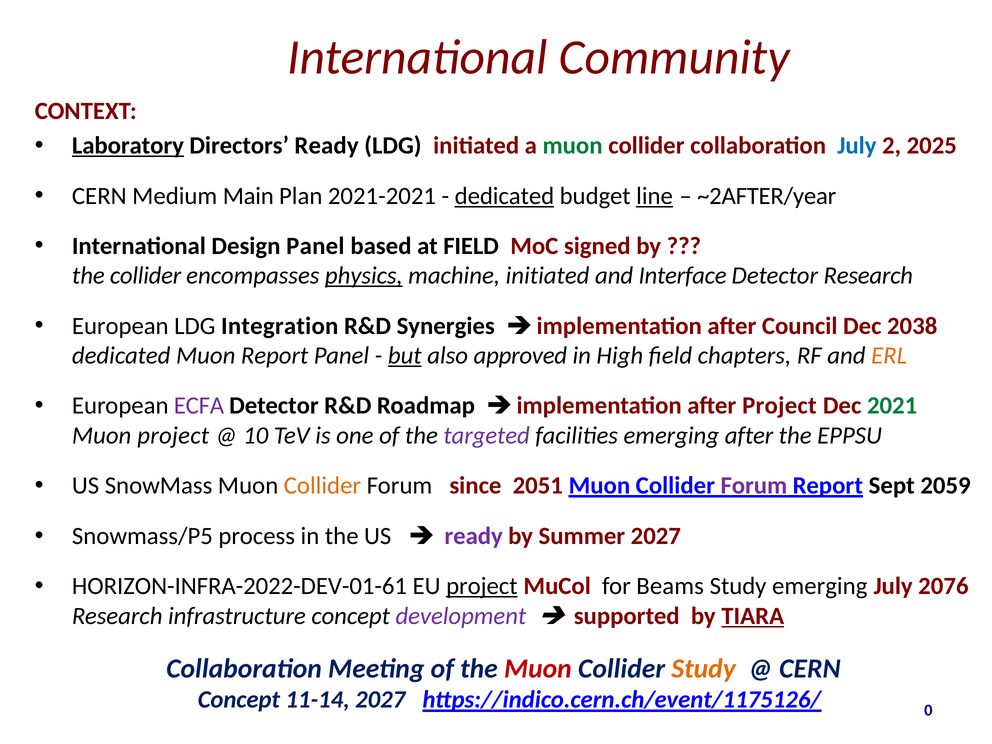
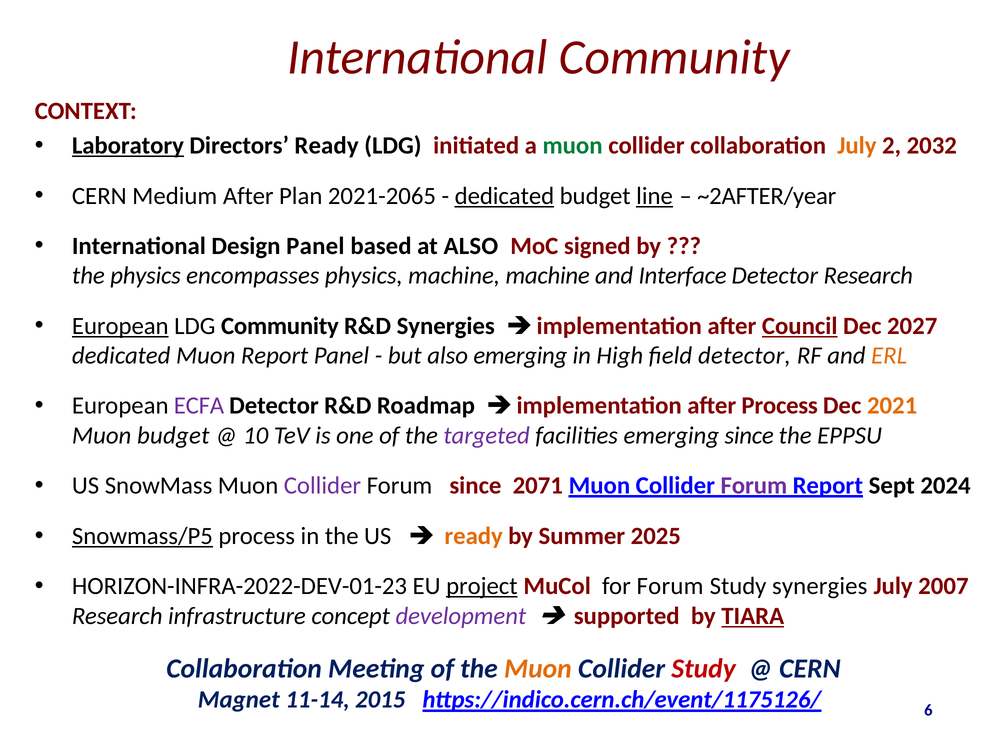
July at (857, 146) colour: blue -> orange
2025: 2025 -> 2032
Medium Main: Main -> After
2021-2021: 2021-2021 -> 2021-2065
at FIELD: FIELD -> ALSO
the collider: collider -> physics
physics at (364, 276) underline: present -> none
machine initiated: initiated -> machine
European at (120, 326) underline: none -> present
LDG Integration: Integration -> Community
Council underline: none -> present
2038: 2038 -> 2027
but underline: present -> none
also approved: approved -> emerging
field chapters: chapters -> detector
after Project: Project -> Process
2021 colour: green -> orange
Muon project: project -> budget
emerging after: after -> since
Collider at (322, 486) colour: orange -> purple
2051: 2051 -> 2071
2059: 2059 -> 2024
Snowmass/P5 underline: none -> present
ready at (474, 536) colour: purple -> orange
Summer 2027: 2027 -> 2025
HORIZON-INFRA-2022-DEV-01-61: HORIZON-INFRA-2022-DEV-01-61 -> HORIZON-INFRA-2022-DEV-01-23
for Beams: Beams -> Forum
Study emerging: emerging -> synergies
2076: 2076 -> 2007
Muon at (538, 669) colour: red -> orange
Study at (704, 669) colour: orange -> red
Concept at (239, 700): Concept -> Magnet
11-14 2027: 2027 -> 2015
0: 0 -> 6
